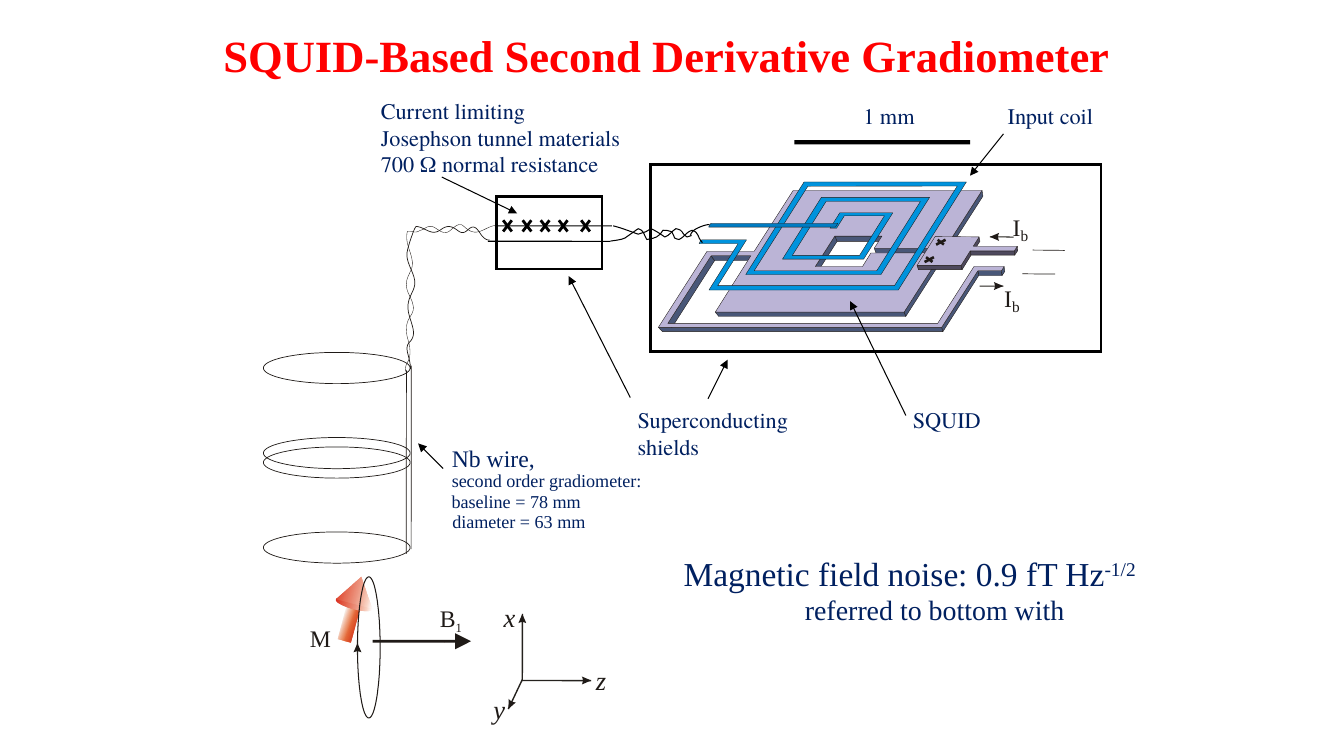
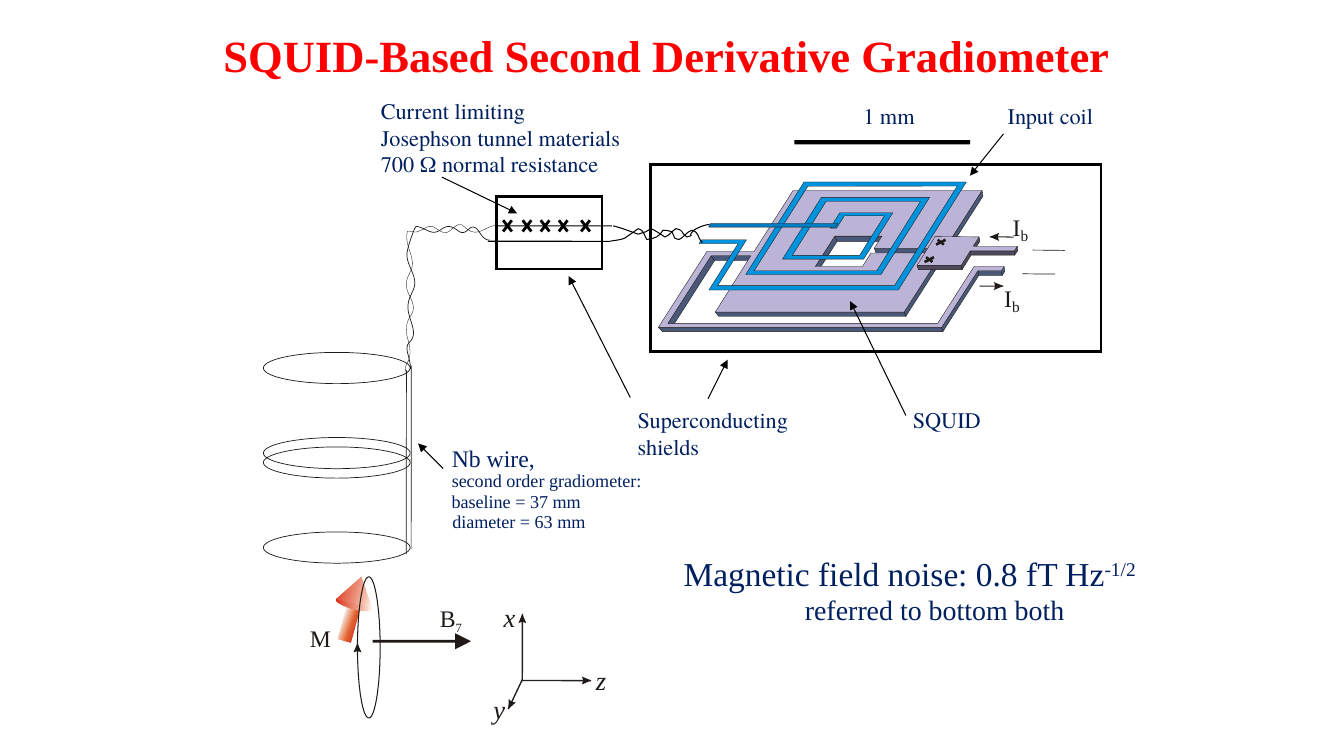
78: 78 -> 37
0.9: 0.9 -> 0.8
with: with -> both
B 1: 1 -> 7
